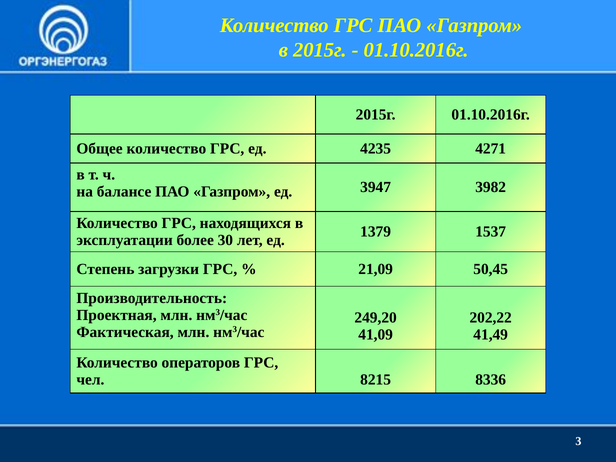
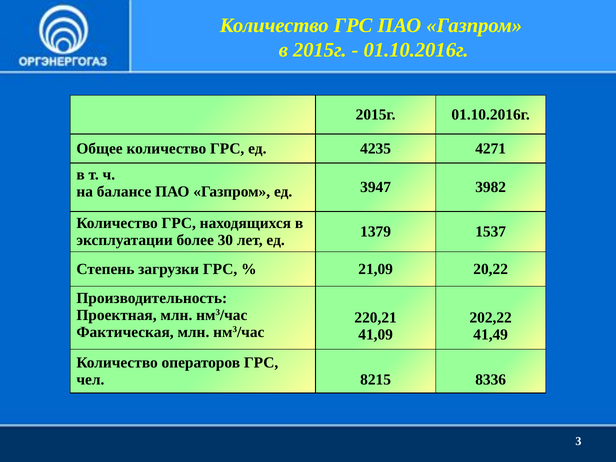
50,45: 50,45 -> 20,22
249,20: 249,20 -> 220,21
